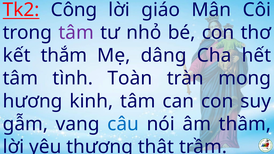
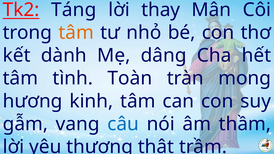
Công: Công -> Táng
giáo: giáo -> thay
tâm at (76, 33) colour: purple -> orange
thắm: thắm -> dành
